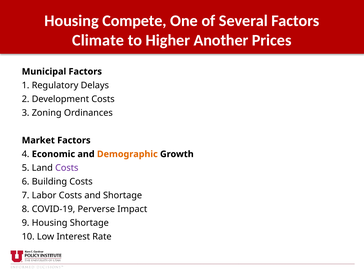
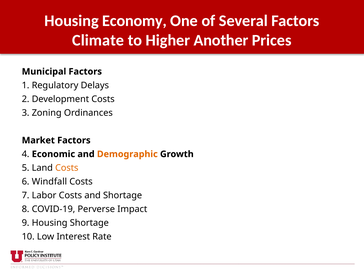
Compete: Compete -> Economy
Costs at (67, 168) colour: purple -> orange
Building: Building -> Windfall
